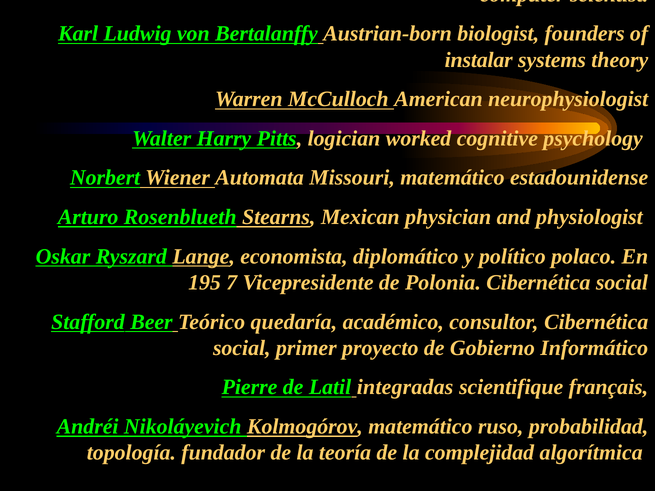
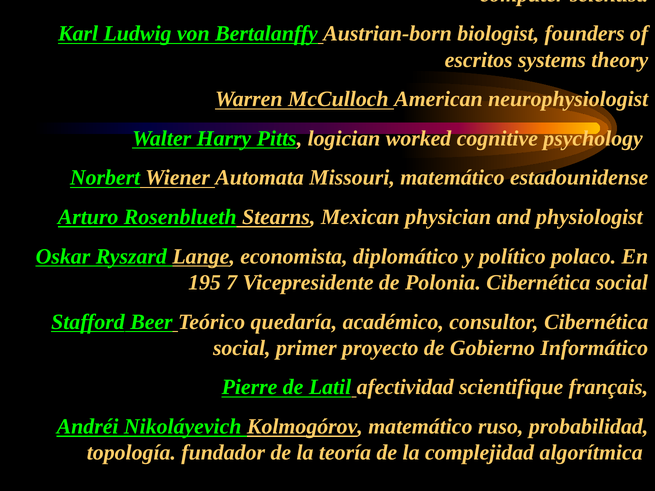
instalar: instalar -> escritos
integradas: integradas -> afectividad
